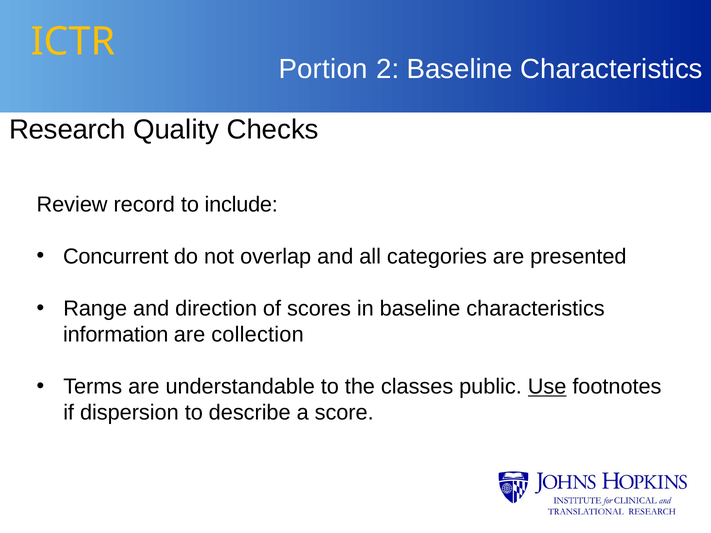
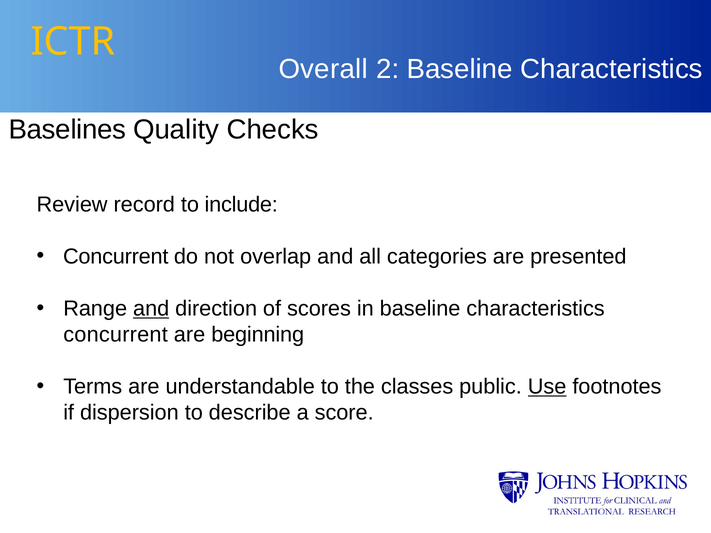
Portion: Portion -> Overall
Research: Research -> Baselines
and at (151, 309) underline: none -> present
information at (116, 335): information -> concurrent
collection: collection -> beginning
